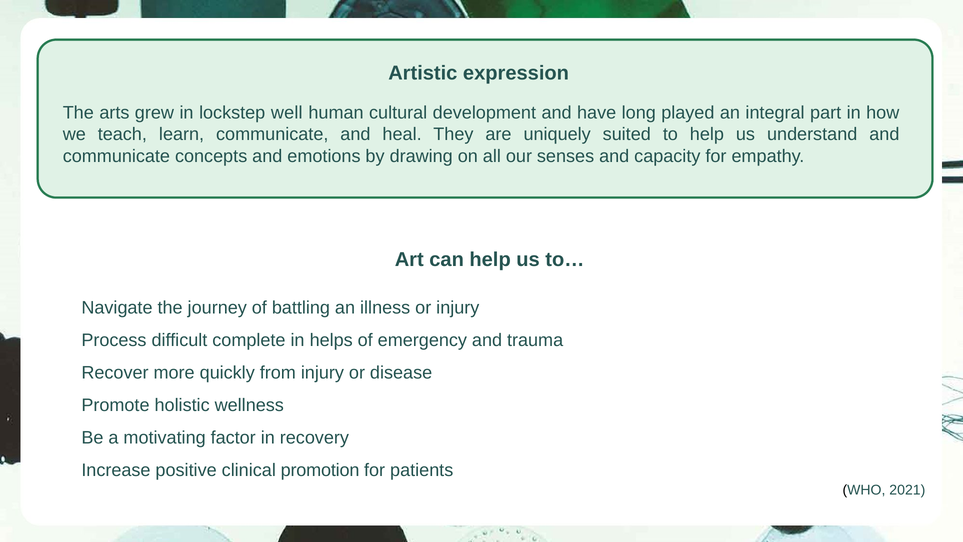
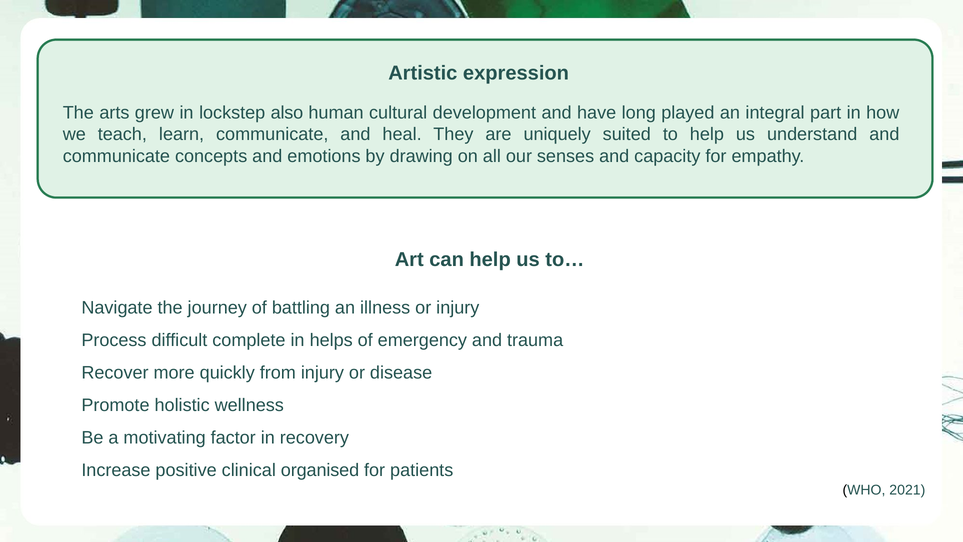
well: well -> also
promotion: promotion -> organised
